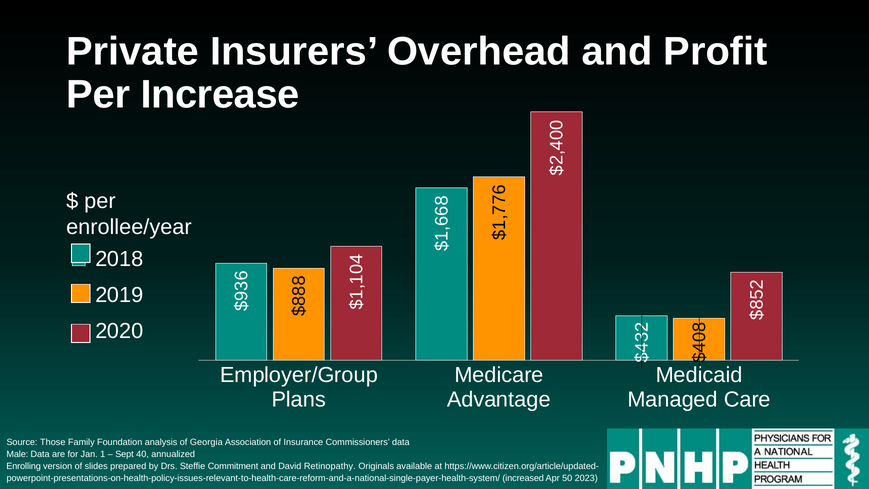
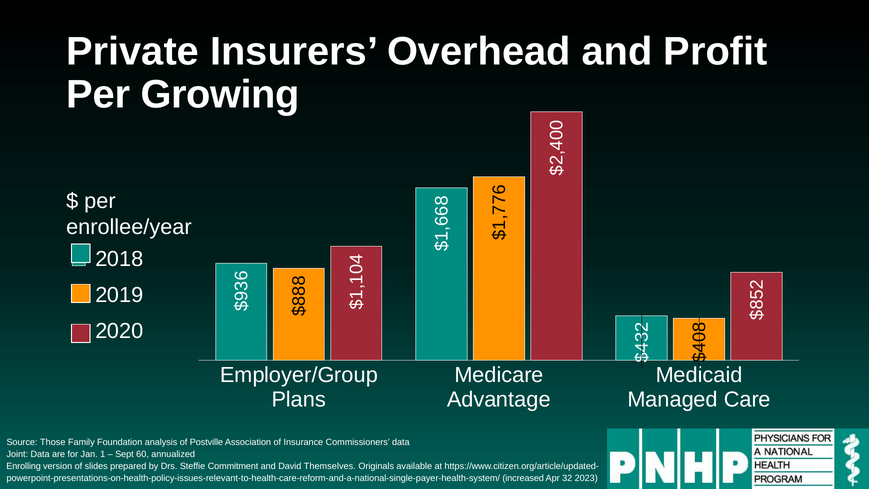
Increase: Increase -> Growing
Georgia: Georgia -> Postville
Male: Male -> Joint
40: 40 -> 60
Retinopathy: Retinopathy -> Themselves
50: 50 -> 32
